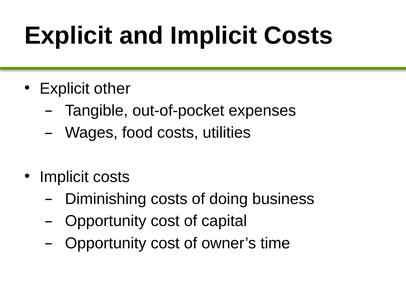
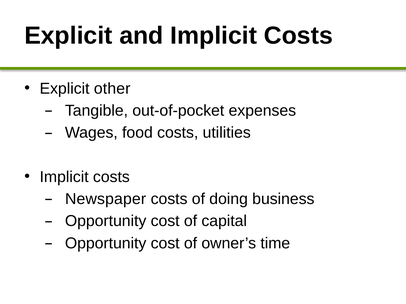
Diminishing: Diminishing -> Newspaper
